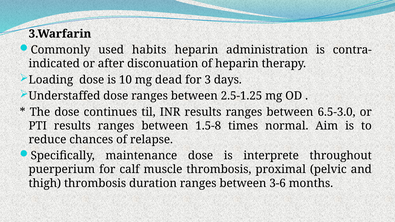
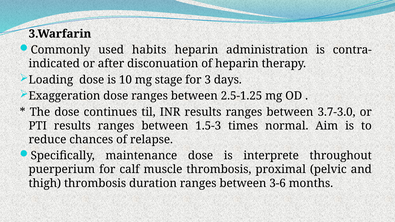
dead: dead -> stage
Understaffed: Understaffed -> Exaggeration
6.5-3.0: 6.5-3.0 -> 3.7-3.0
1.5-8: 1.5-8 -> 1.5-3
